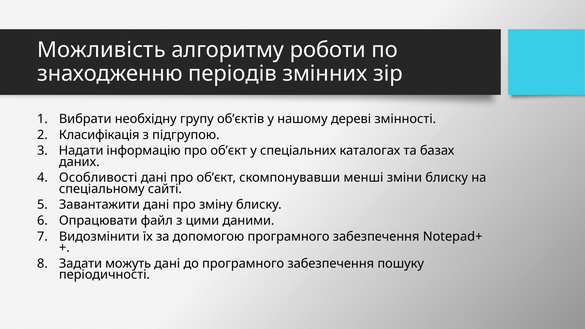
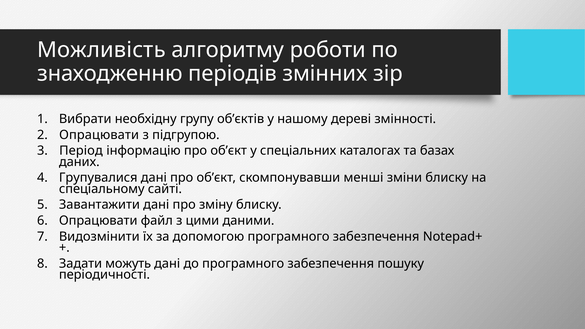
Класифікація at (99, 135): Класифікація -> Опрацювати
Надати: Надати -> Період
Особливості: Особливості -> Групувалися
